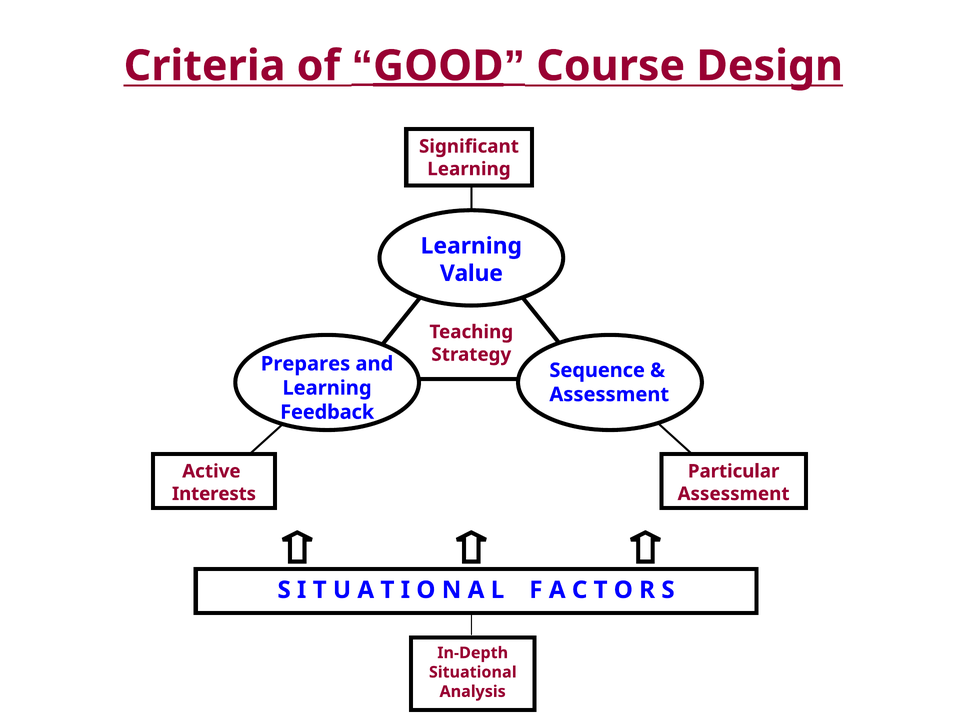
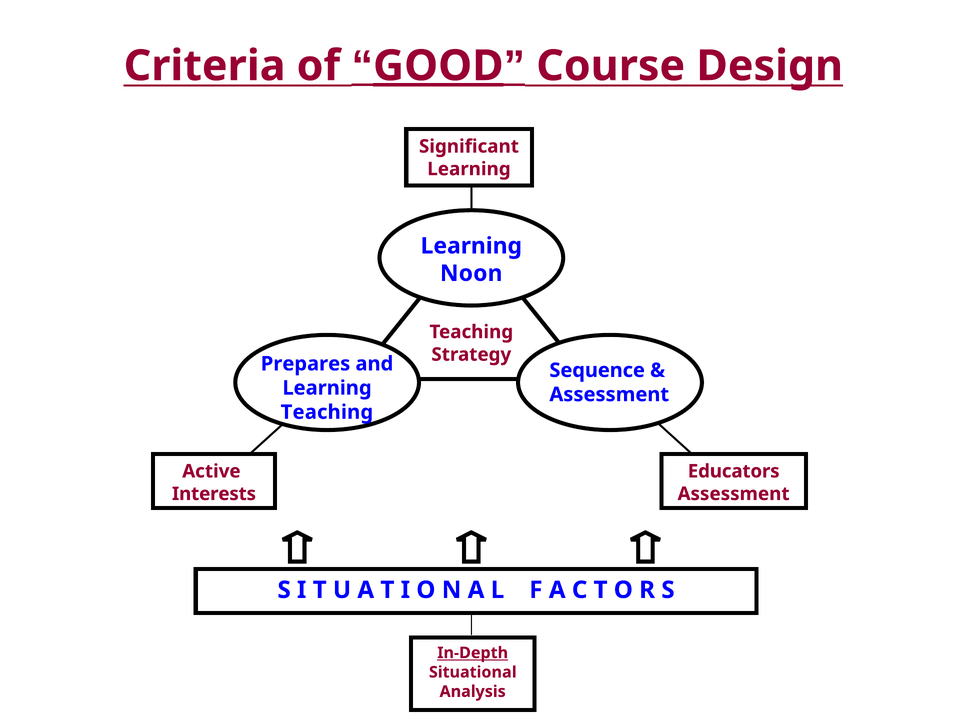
Value: Value -> Noon
Feedback at (327, 412): Feedback -> Teaching
Particular: Particular -> Educators
In-Depth underline: none -> present
